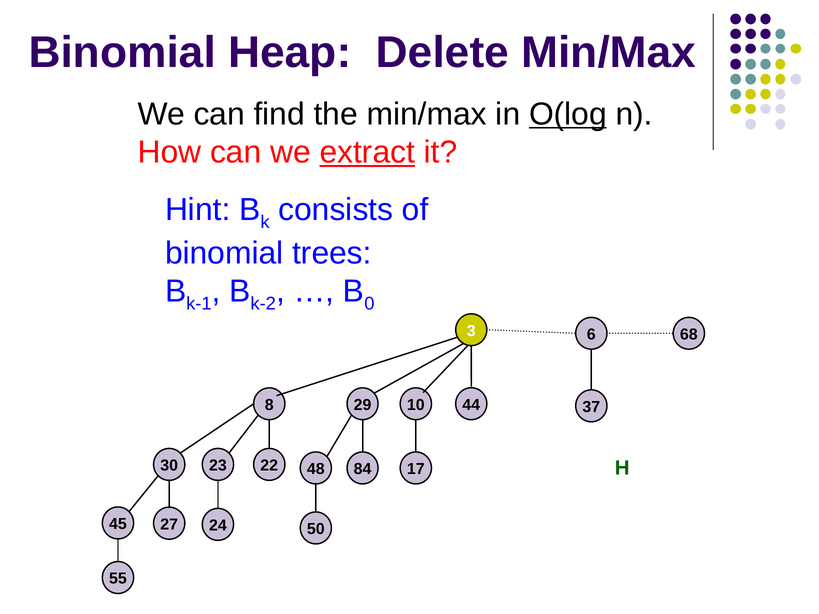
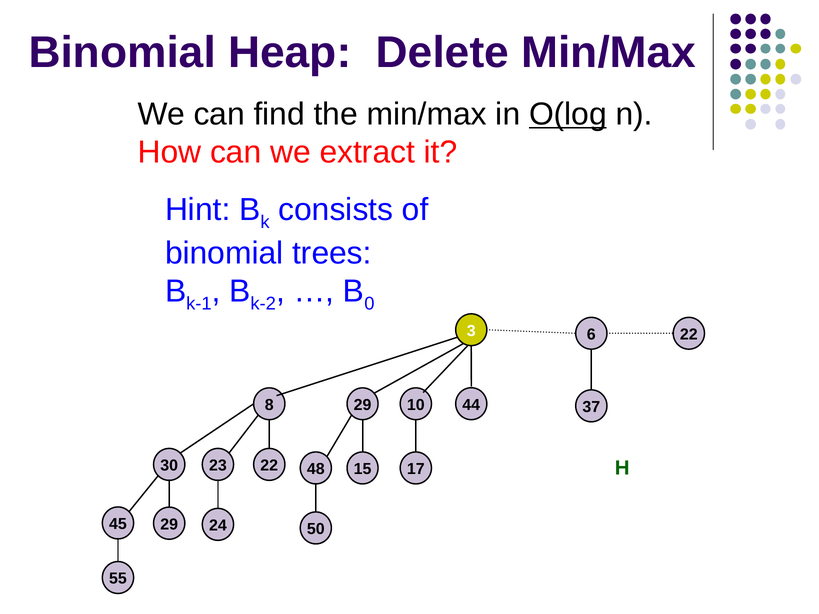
extract underline: present -> none
6 68: 68 -> 22
84: 84 -> 15
45 27: 27 -> 29
